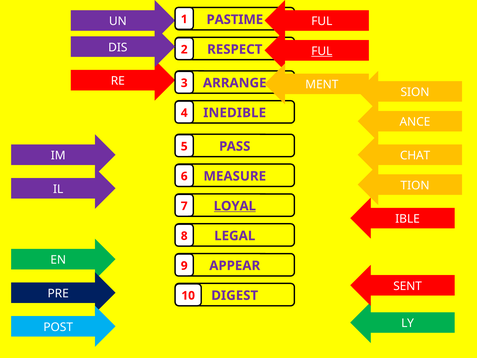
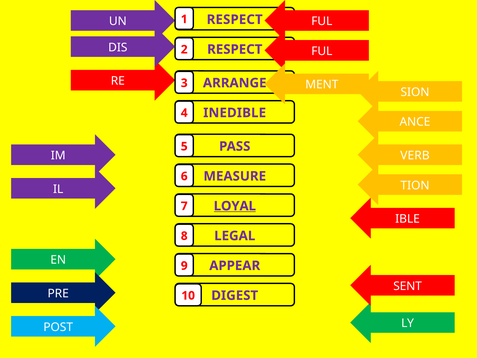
PASTIME at (235, 20): PASTIME -> RESPECT
FUL at (322, 51) underline: present -> none
CHAT: CHAT -> VERB
